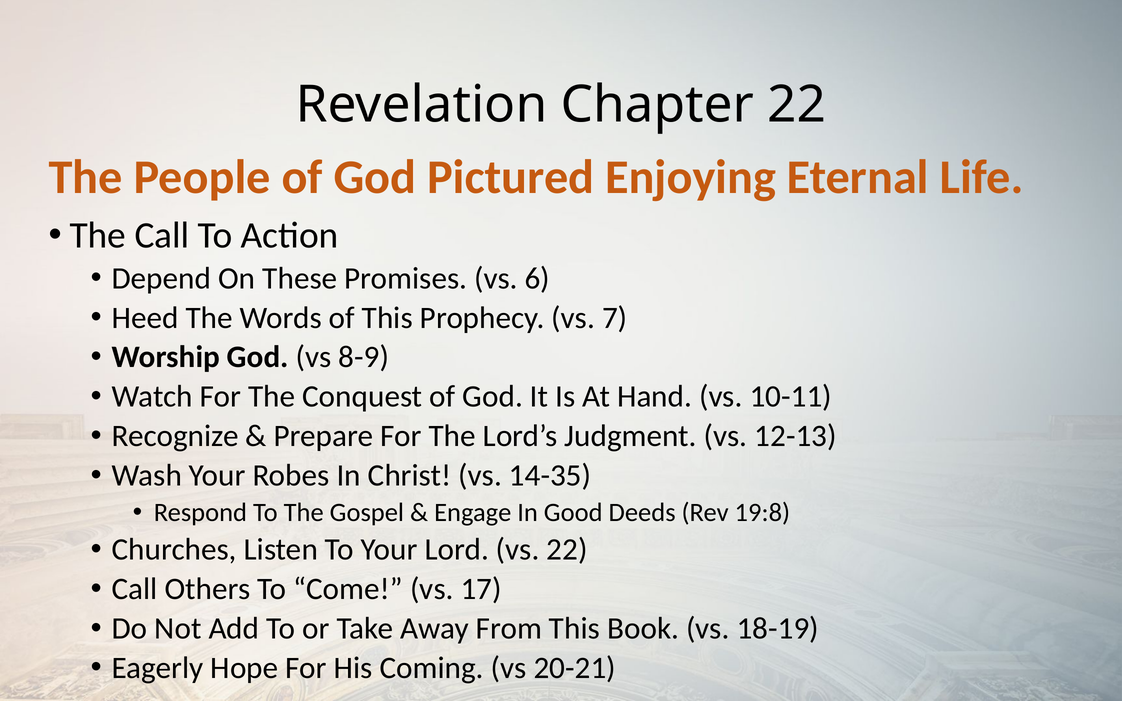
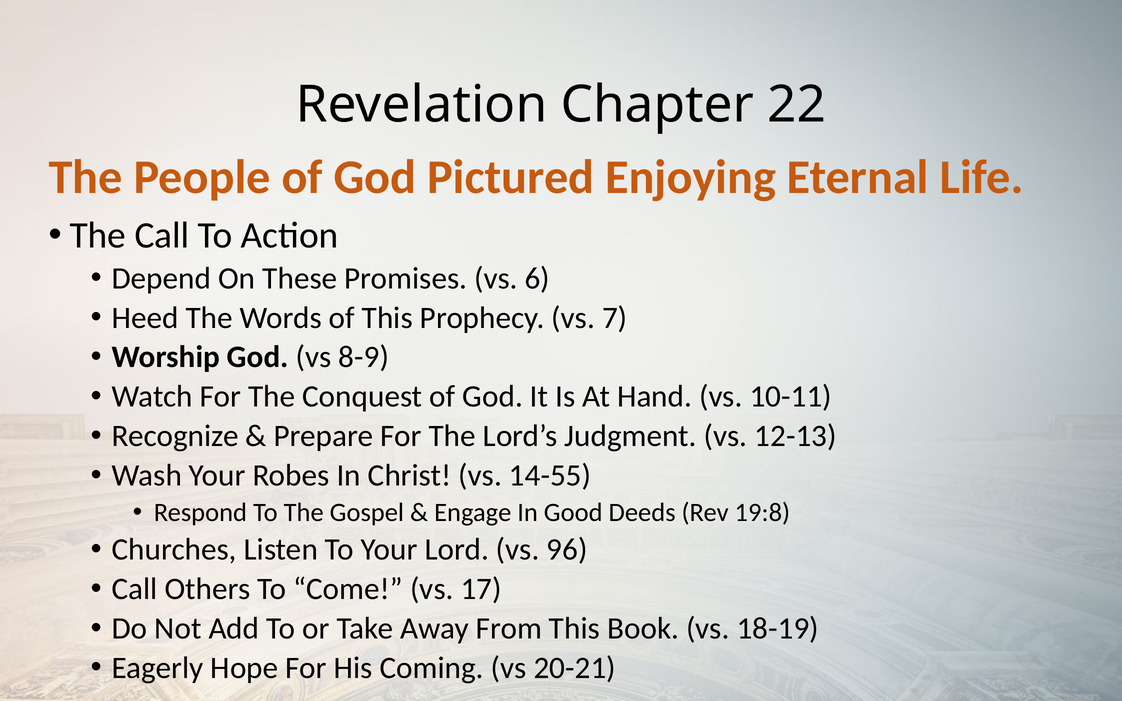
14-35: 14-35 -> 14-55
vs 22: 22 -> 96
